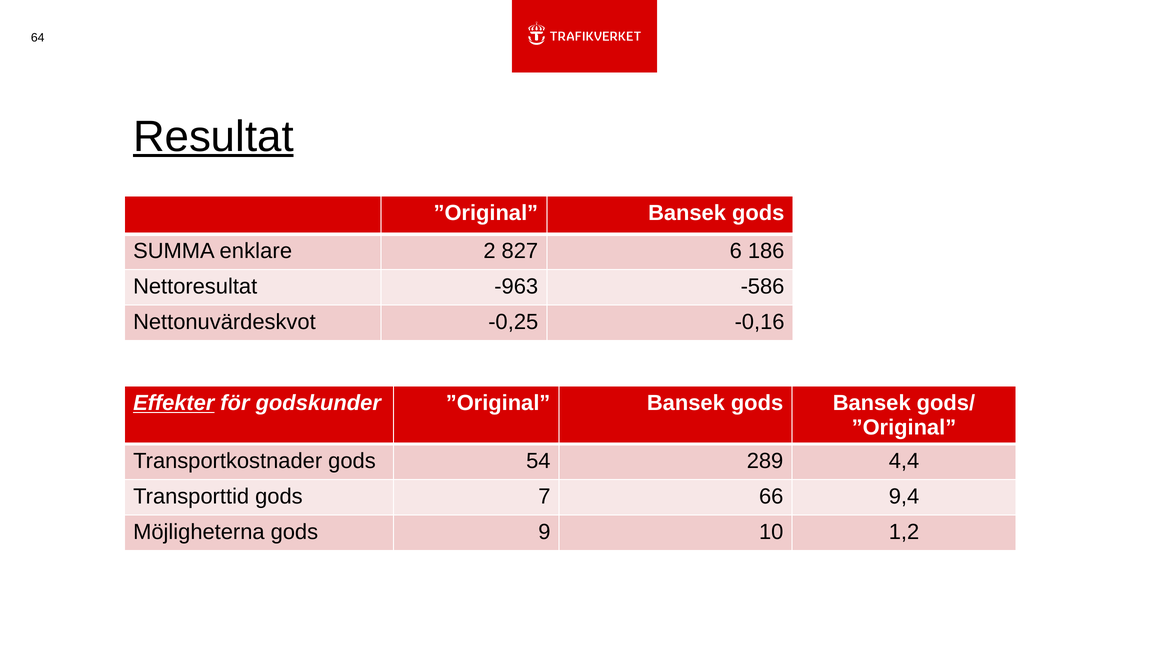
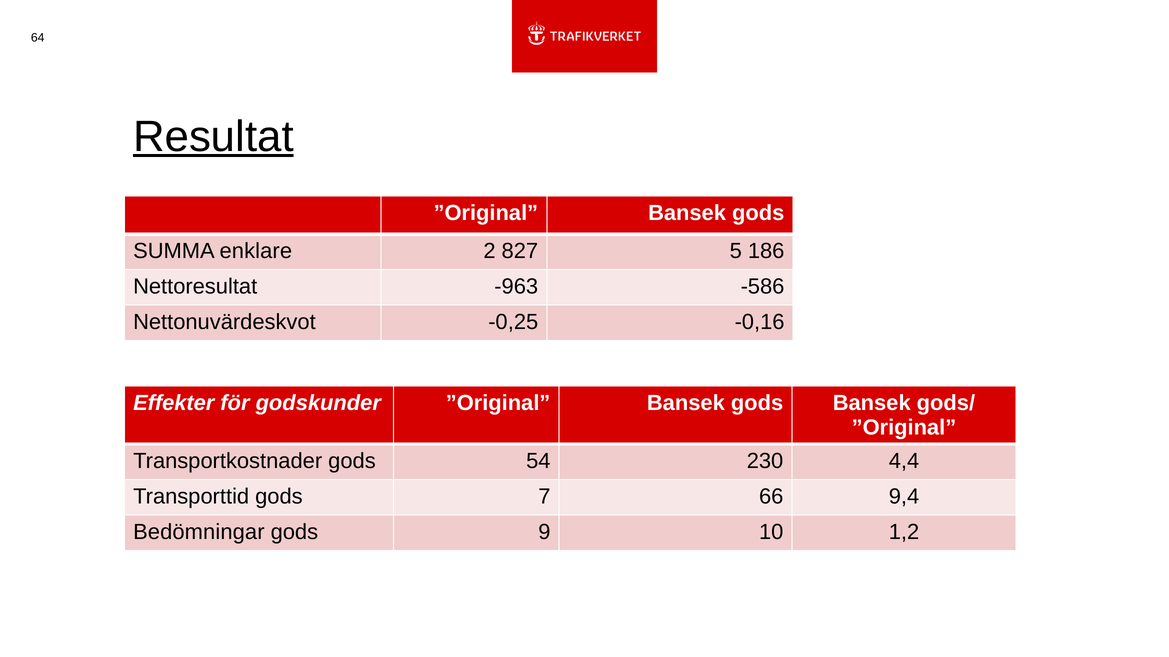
6: 6 -> 5
Effekter underline: present -> none
289: 289 -> 230
Möjligheterna: Möjligheterna -> Bedömningar
